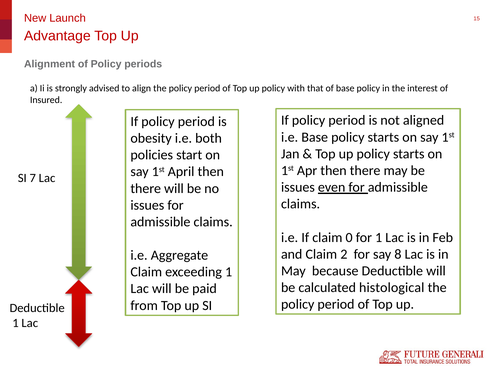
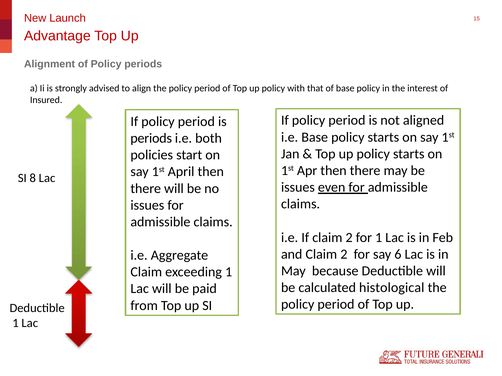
obesity at (151, 138): obesity -> periods
7: 7 -> 8
If claim 0: 0 -> 2
8: 8 -> 6
